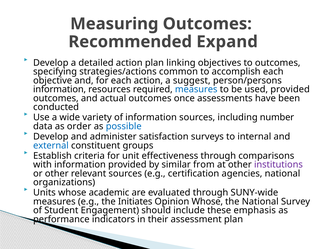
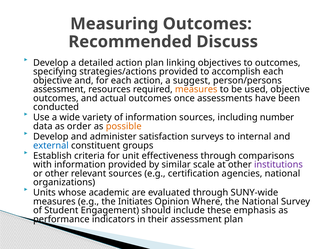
Expand: Expand -> Discuss
strategies/actions common: common -> provided
information at (60, 89): information -> assessment
measures at (196, 89) colour: blue -> orange
used provided: provided -> objective
possible colour: blue -> orange
from: from -> scale
Opinion Whose: Whose -> Where
